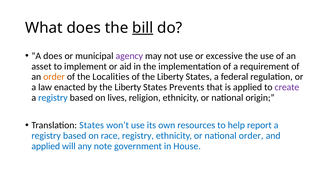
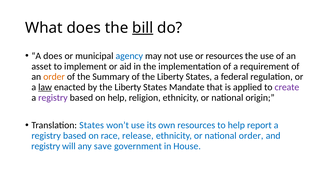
agency colour: purple -> blue
or excessive: excessive -> resources
Localities: Localities -> Summary
law underline: none -> present
Prevents: Prevents -> Mandate
registry at (53, 98) colour: blue -> purple
on lives: lives -> help
race registry: registry -> release
applied at (46, 146): applied -> registry
note: note -> save
